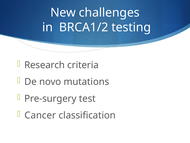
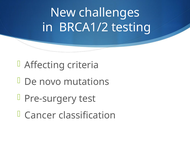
Research: Research -> Affecting
